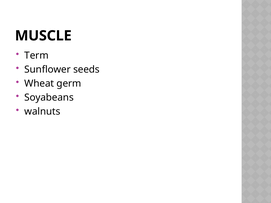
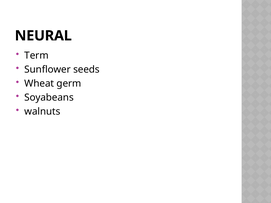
MUSCLE: MUSCLE -> NEURAL
